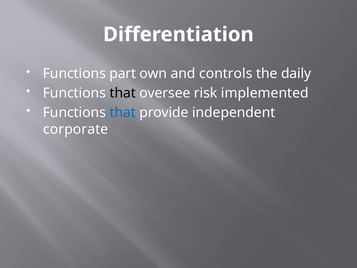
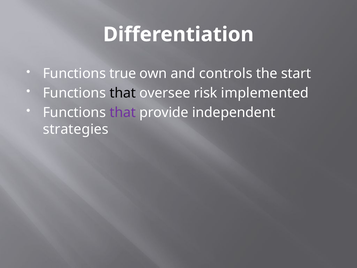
part: part -> true
daily: daily -> start
that at (123, 112) colour: blue -> purple
corporate: corporate -> strategies
